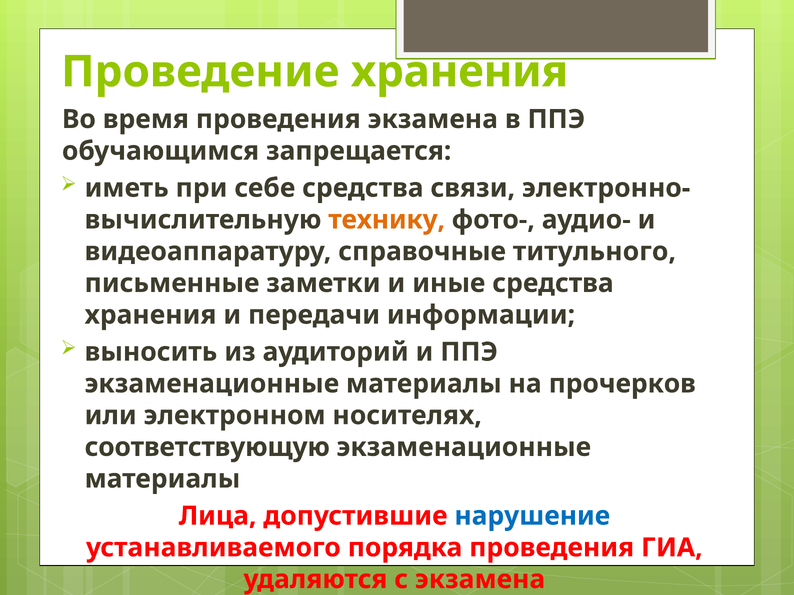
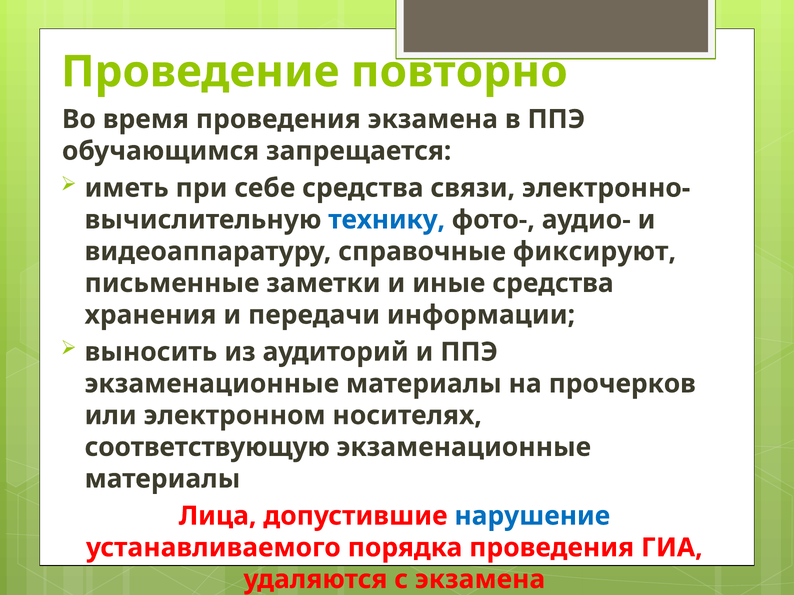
Проведение хранения: хранения -> повторно
технику colour: orange -> blue
титульного: титульного -> фиксируют
